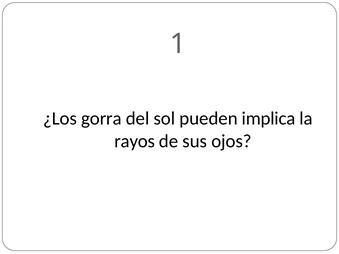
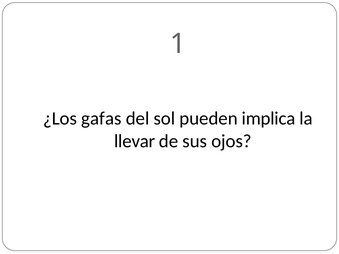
gorra: gorra -> gafas
rayos: rayos -> llevar
